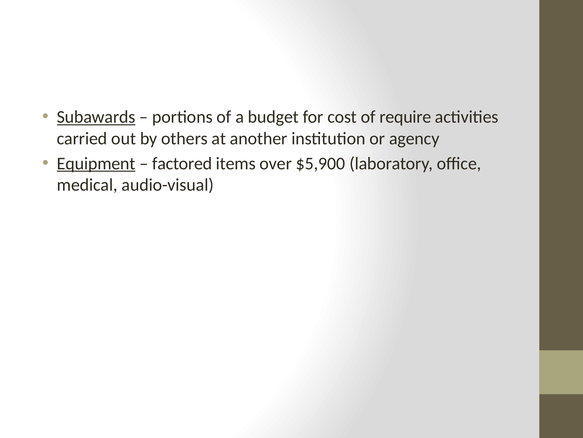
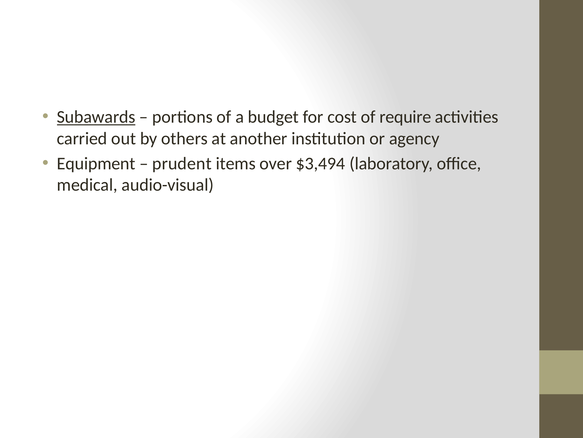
Equipment underline: present -> none
factored: factored -> prudent
$5,900: $5,900 -> $3,494
